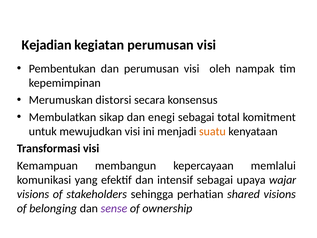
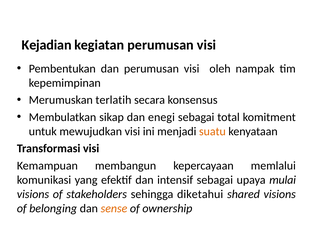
distorsi: distorsi -> terlatih
wajar: wajar -> mulai
perhatian: perhatian -> diketahui
sense colour: purple -> orange
